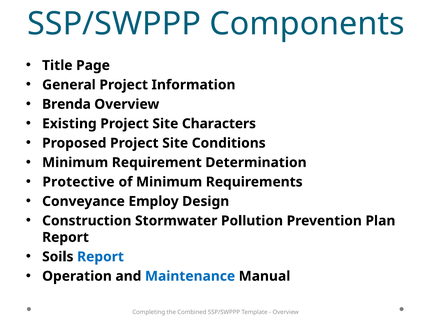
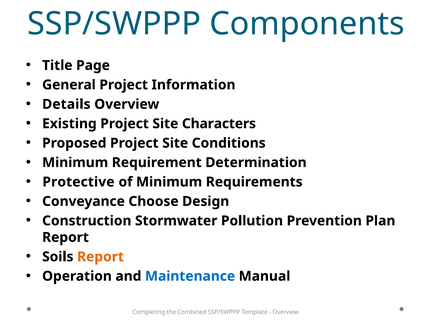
Brenda: Brenda -> Details
Employ: Employ -> Choose
Report at (100, 257) colour: blue -> orange
